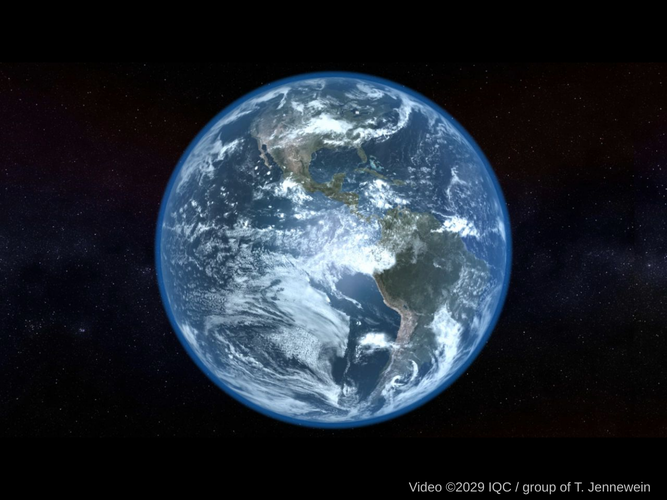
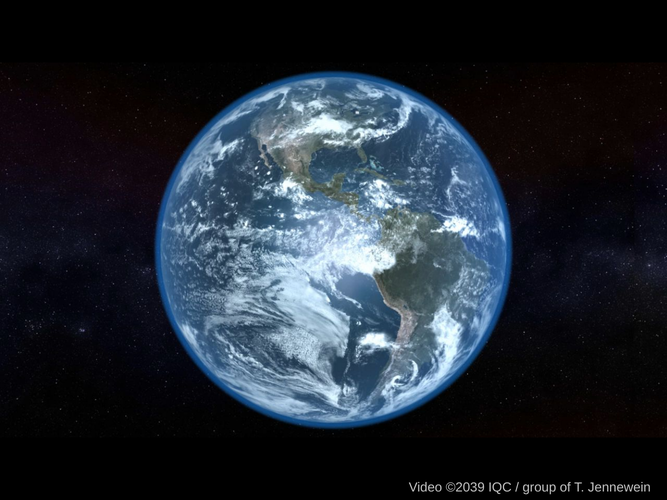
©2029: ©2029 -> ©2039
